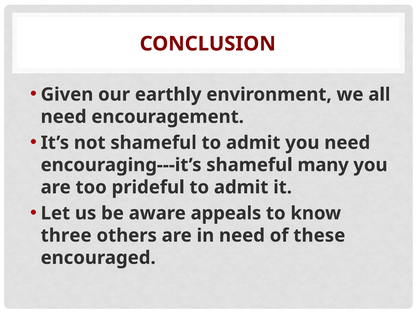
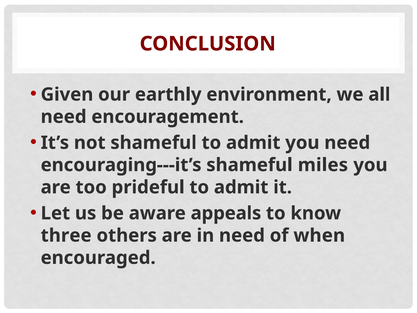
many: many -> miles
these: these -> when
